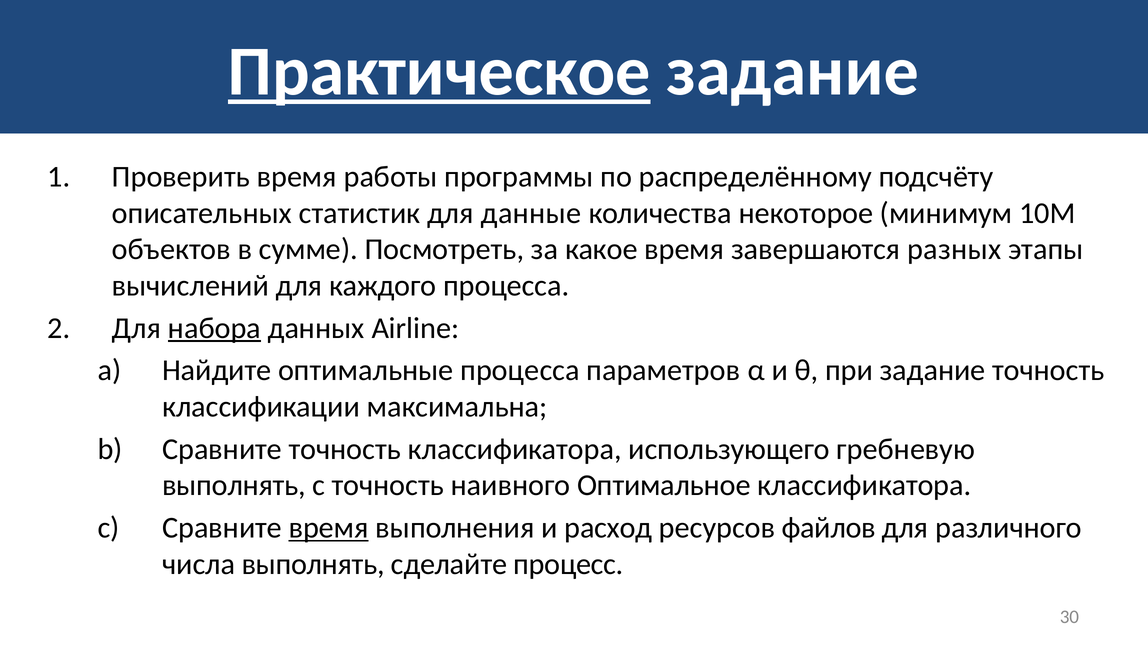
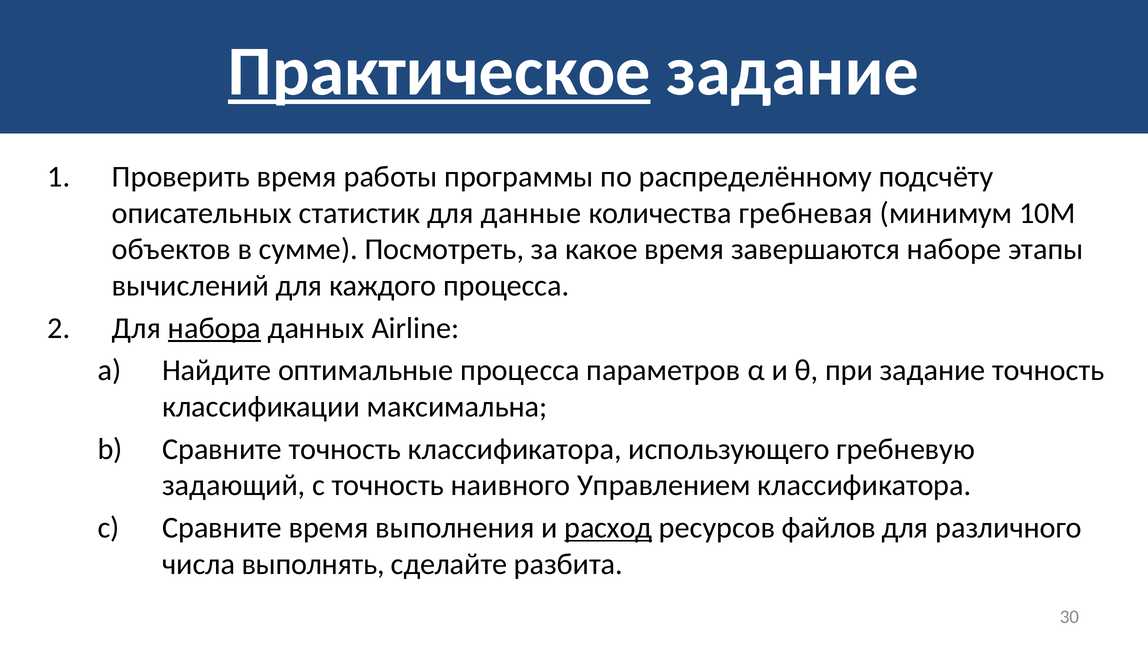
некоторое: некоторое -> гребневая
разных: разных -> наборе
выполнять at (234, 485): выполнять -> задающий
Оптимальное: Оптимальное -> Управлением
время at (329, 528) underline: present -> none
расход underline: none -> present
процесс: процесс -> разбита
